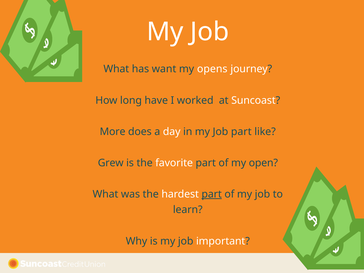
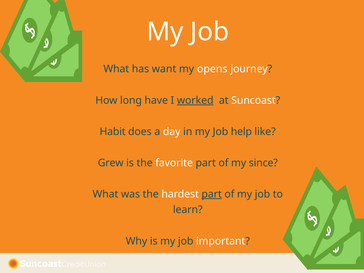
worked underline: none -> present
More: More -> Habit
Job part: part -> help
open: open -> since
